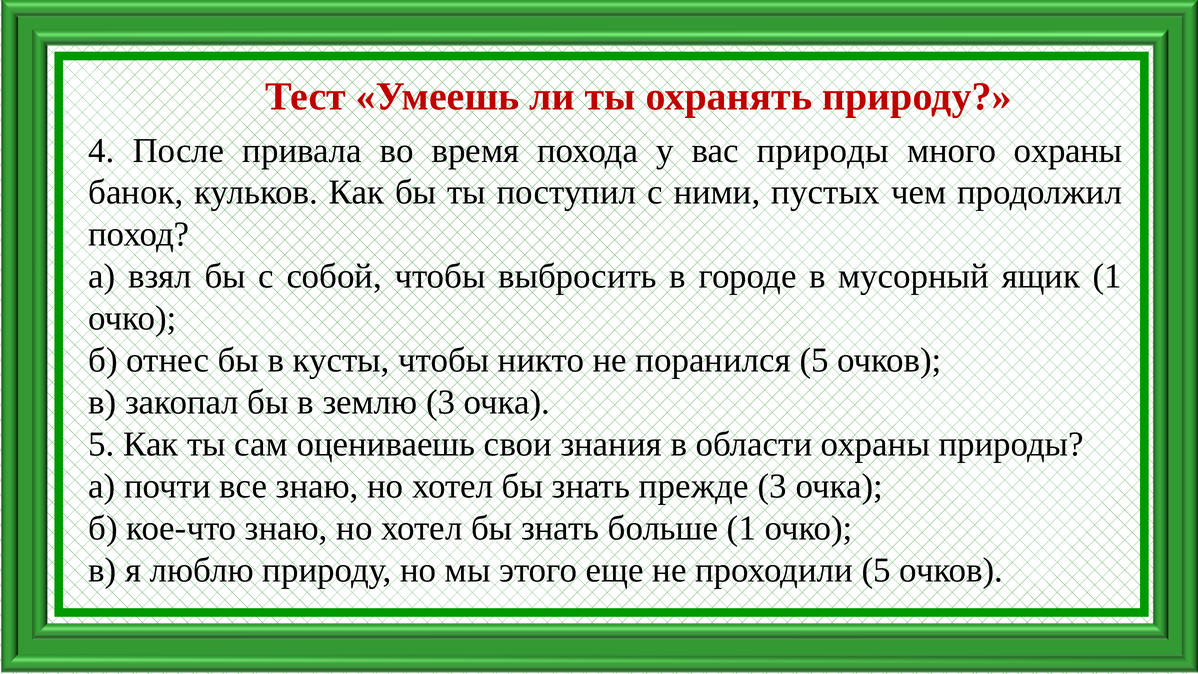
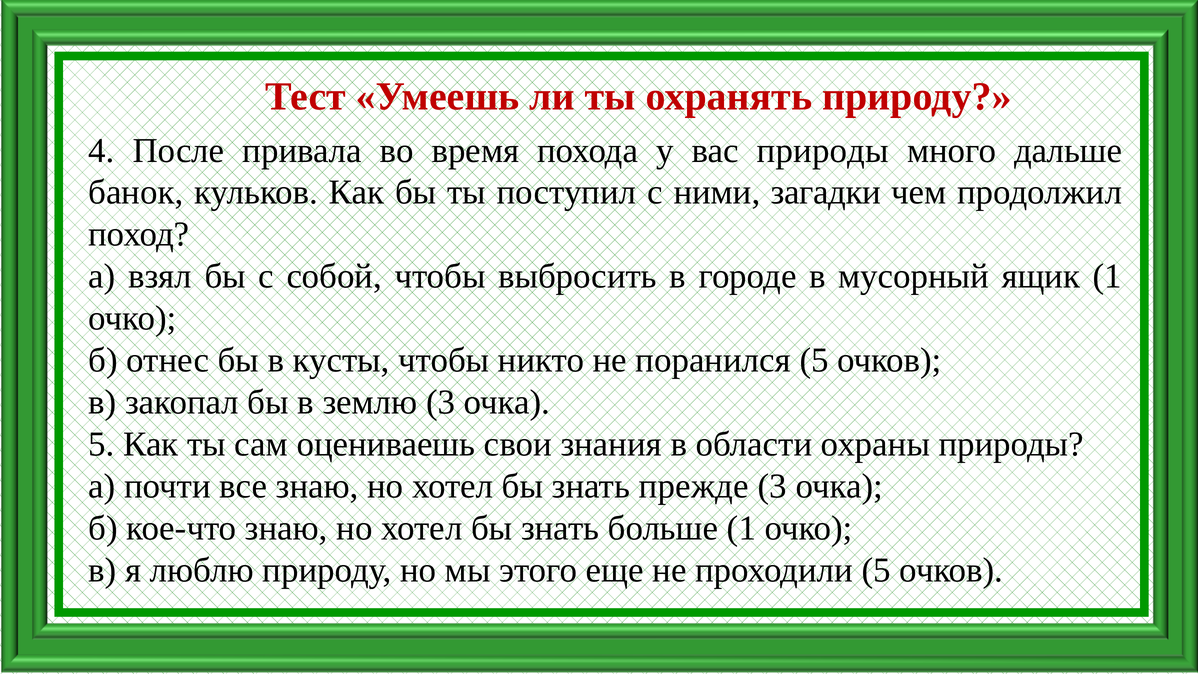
много охраны: охраны -> дальше
пустых: пустых -> загадки
